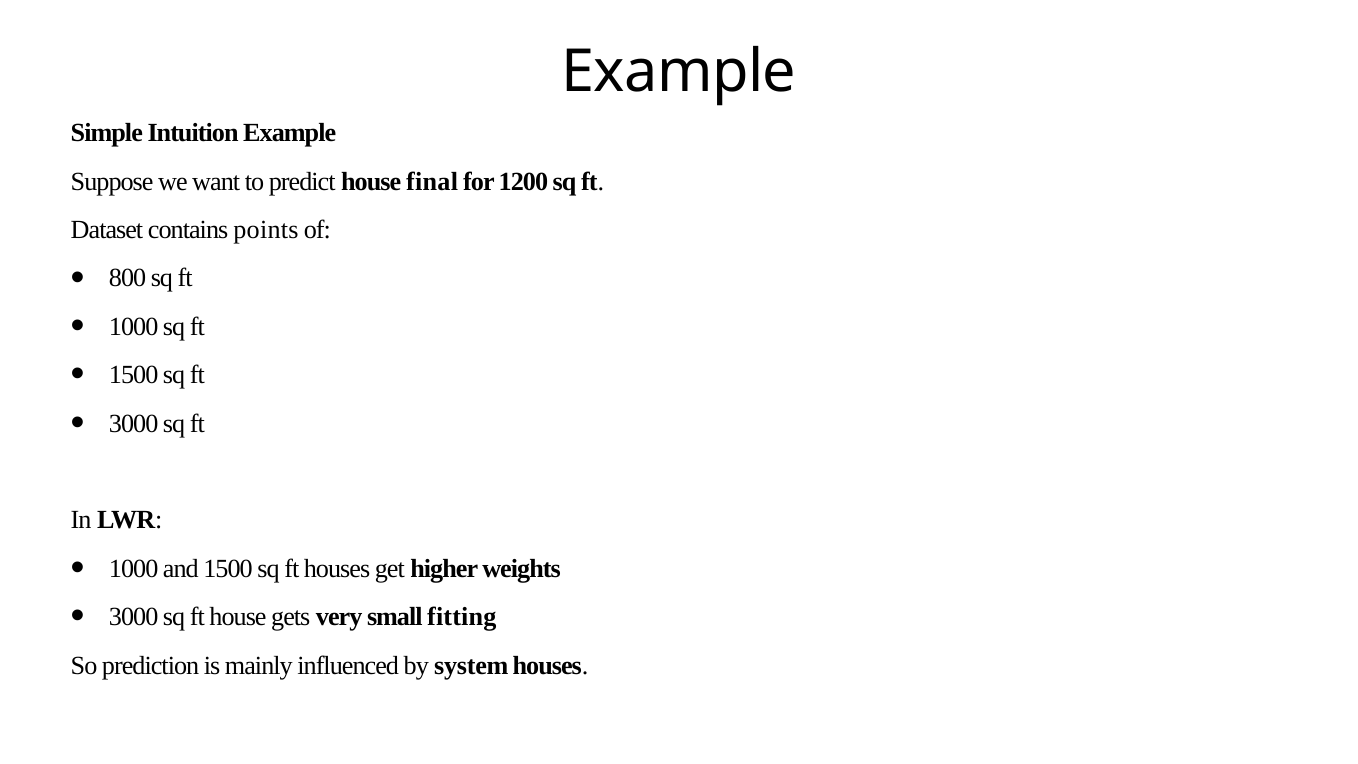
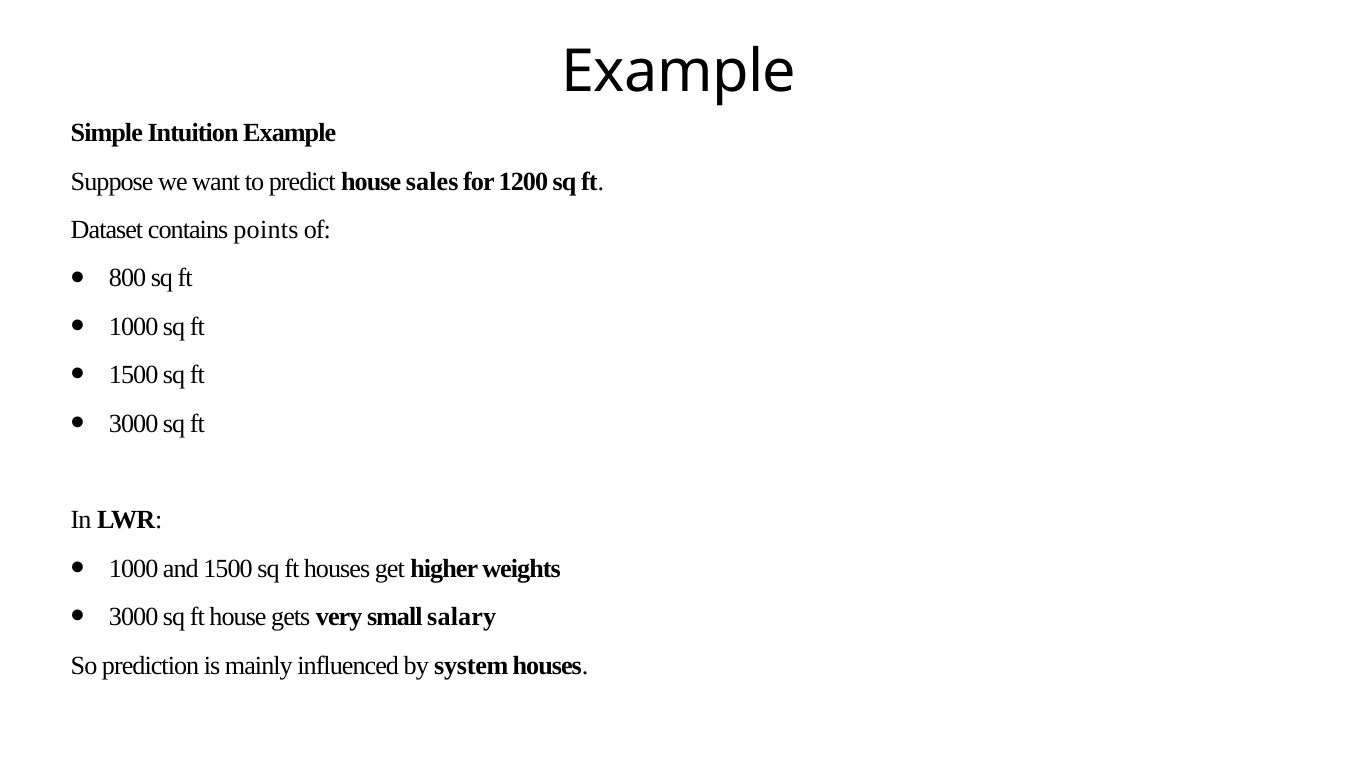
final: final -> sales
fitting: fitting -> salary
